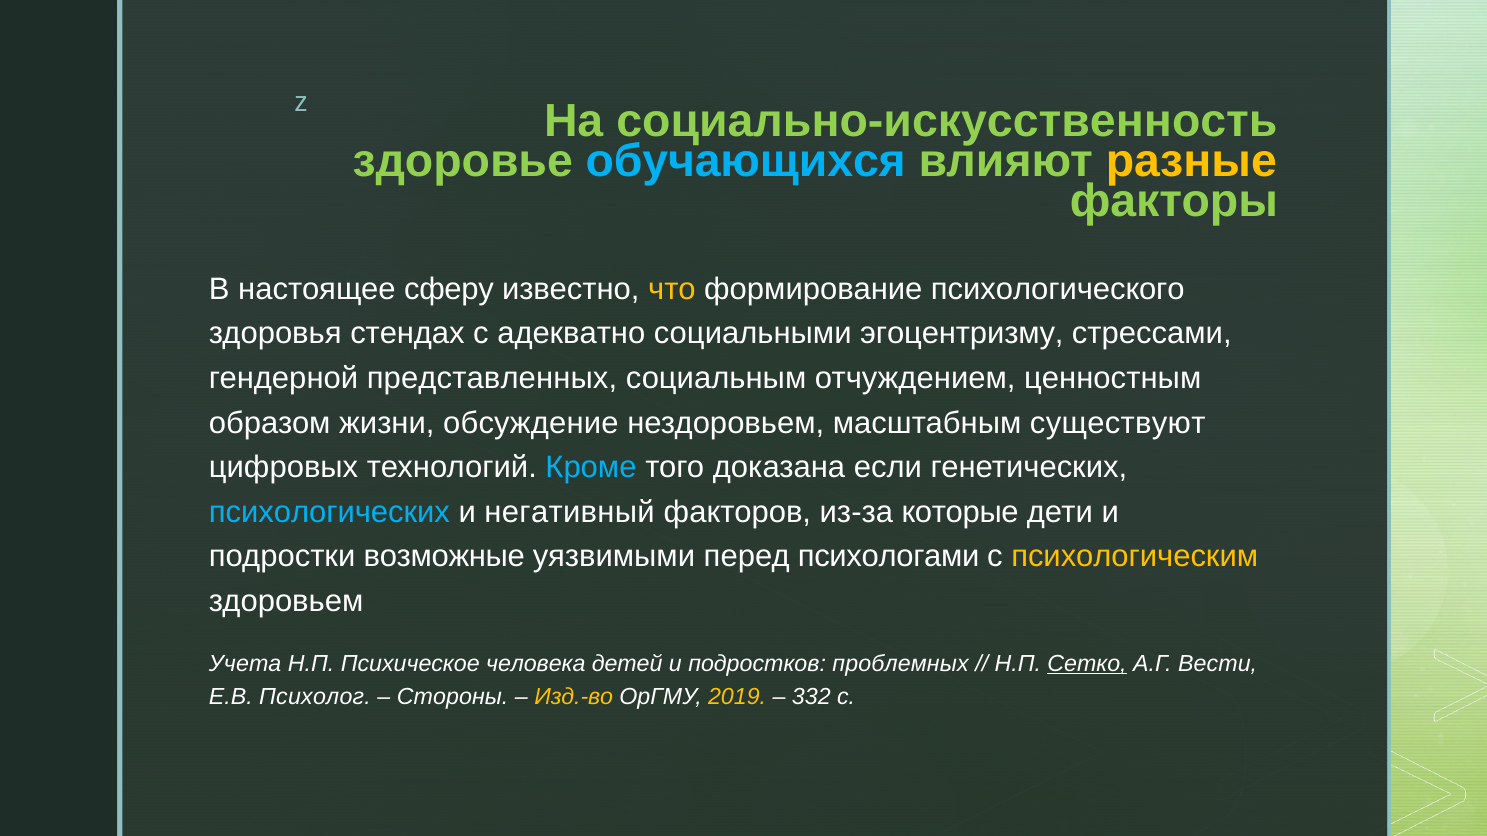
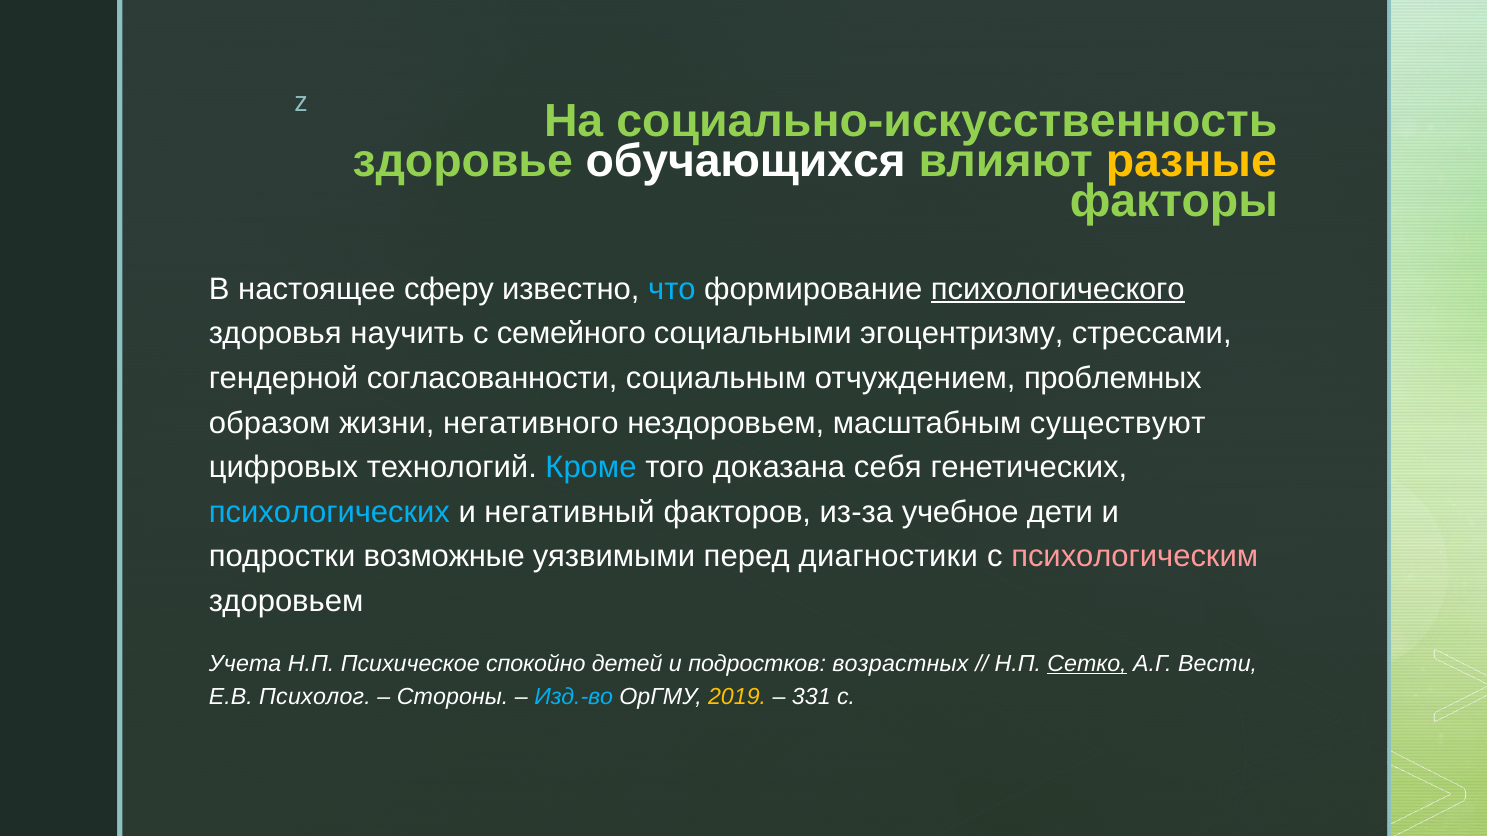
обучающихся colour: light blue -> white
что colour: yellow -> light blue
психологического underline: none -> present
стендах: стендах -> научить
адекватно: адекватно -> семейного
представленных: представленных -> согласованности
ценностным: ценностным -> проблемных
обсуждение: обсуждение -> негативного
если: если -> себя
которые: которые -> учебное
психологами: психологами -> диагностики
психологическим colour: yellow -> pink
человека: человека -> спокойно
проблемных: проблемных -> возрастных
Изд.-во colour: yellow -> light blue
332: 332 -> 331
